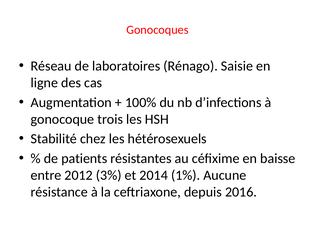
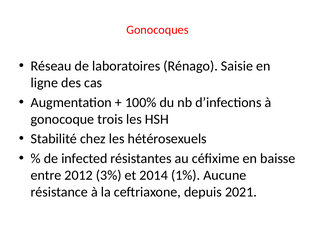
patients: patients -> infected
2016: 2016 -> 2021
